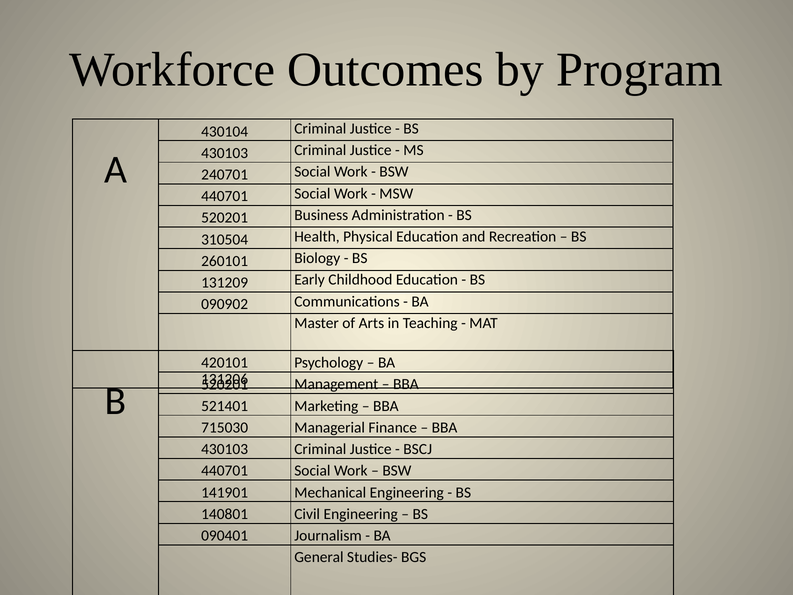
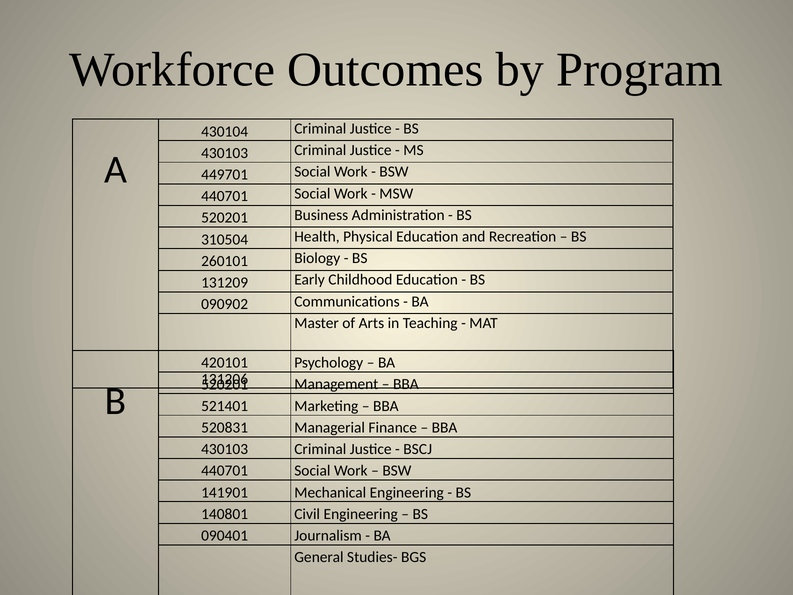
240701: 240701 -> 449701
715030: 715030 -> 520831
